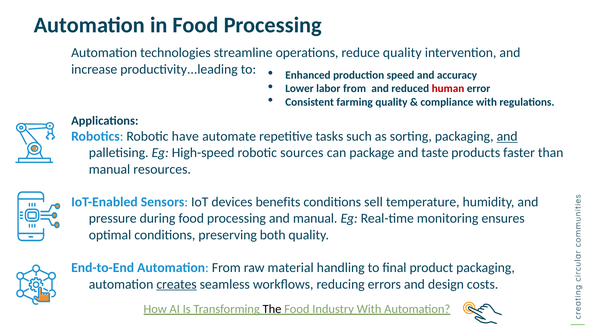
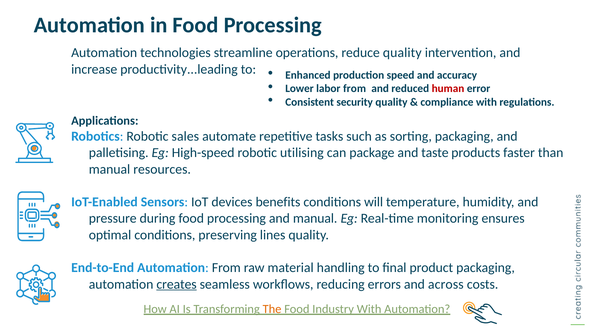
farming: farming -> security
have: have -> sales
and at (507, 136) underline: present -> none
sources: sources -> utilising
sell: sell -> will
both: both -> lines
design: design -> across
The colour: black -> orange
